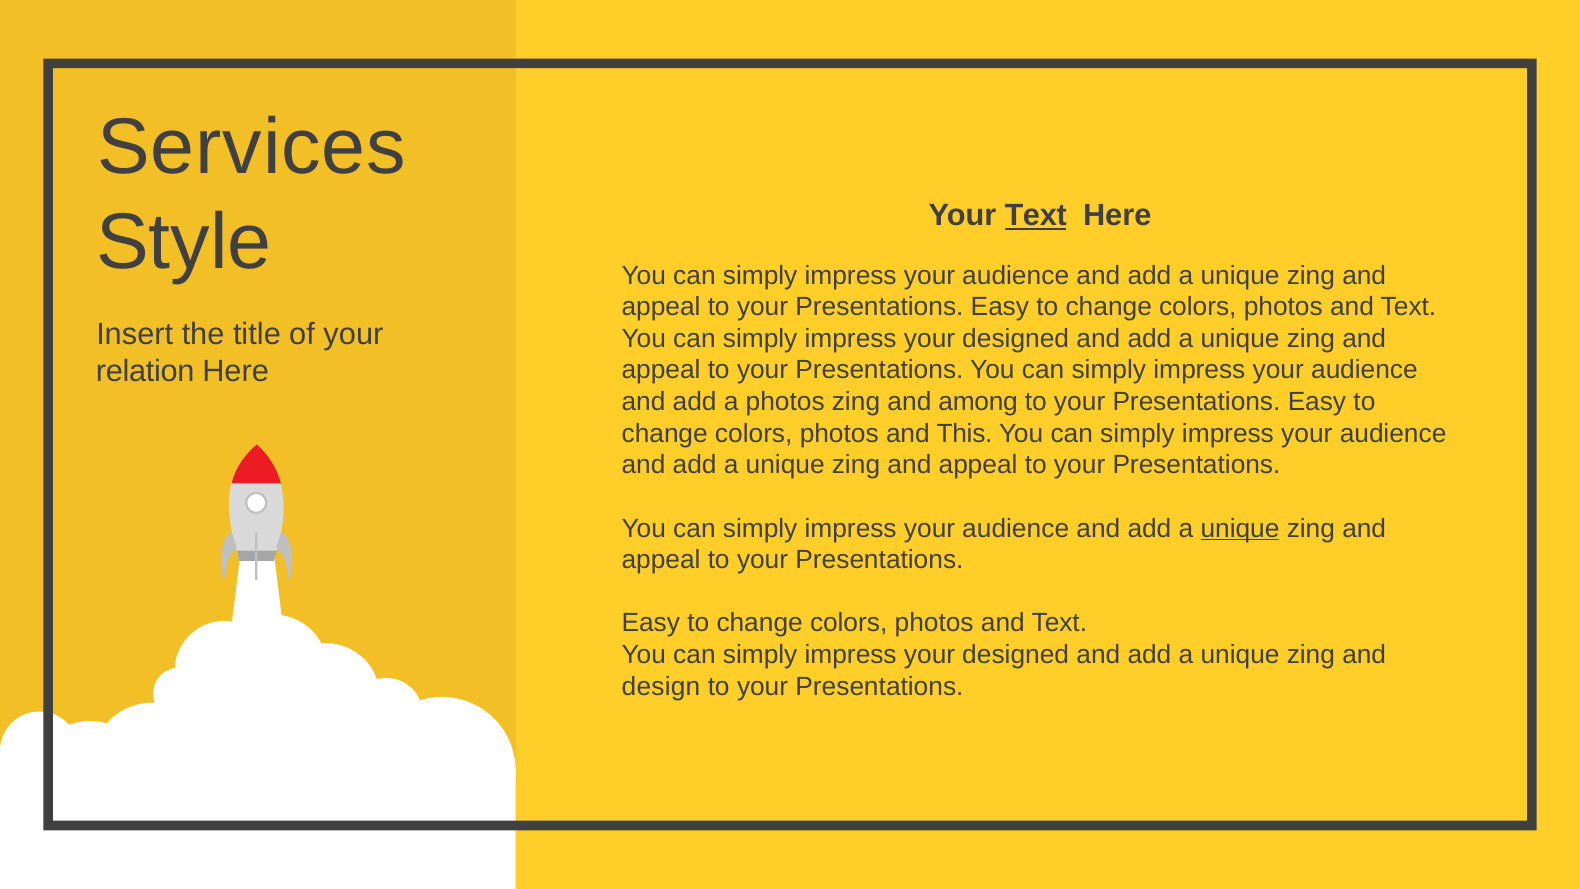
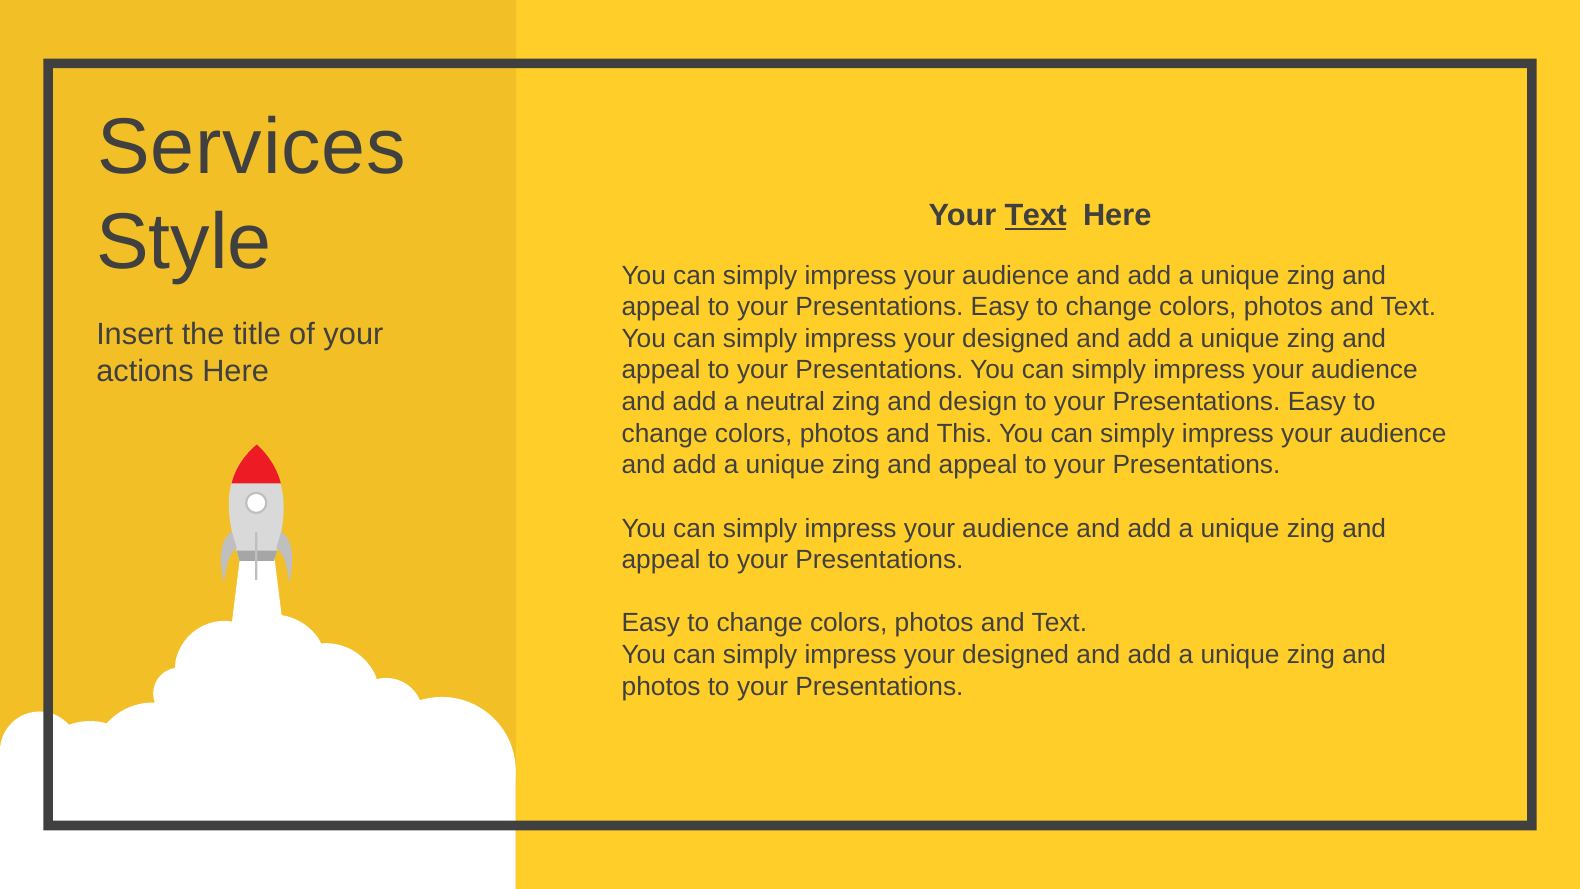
relation: relation -> actions
a photos: photos -> neutral
among: among -> design
unique at (1240, 528) underline: present -> none
design at (661, 686): design -> photos
